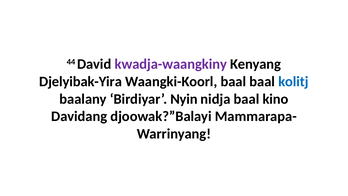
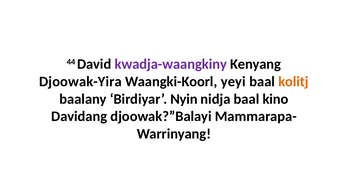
Djelyibak-Yira: Djelyibak-Yira -> Djoowak-Yira
Waangki-Koorl baal: baal -> yeyi
kolitj colour: blue -> orange
